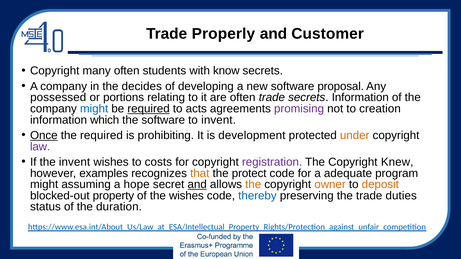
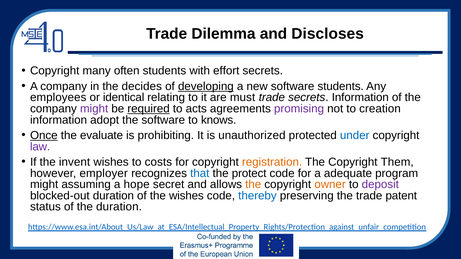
Properly: Properly -> Dilemma
Customer: Customer -> Discloses
know: know -> effort
developing underline: none -> present
software proposal: proposal -> students
possessed: possessed -> employees
portions: portions -> identical
are often: often -> must
might at (94, 109) colour: blue -> purple
which: which -> adopt
to invent: invent -> knows
the required: required -> evaluate
development: development -> unauthorized
under colour: orange -> blue
registration colour: purple -> orange
Knew: Knew -> Them
examples: examples -> employer
that colour: orange -> blue
and at (197, 185) underline: present -> none
deposit colour: orange -> purple
blocked-out property: property -> duration
duties: duties -> patent
